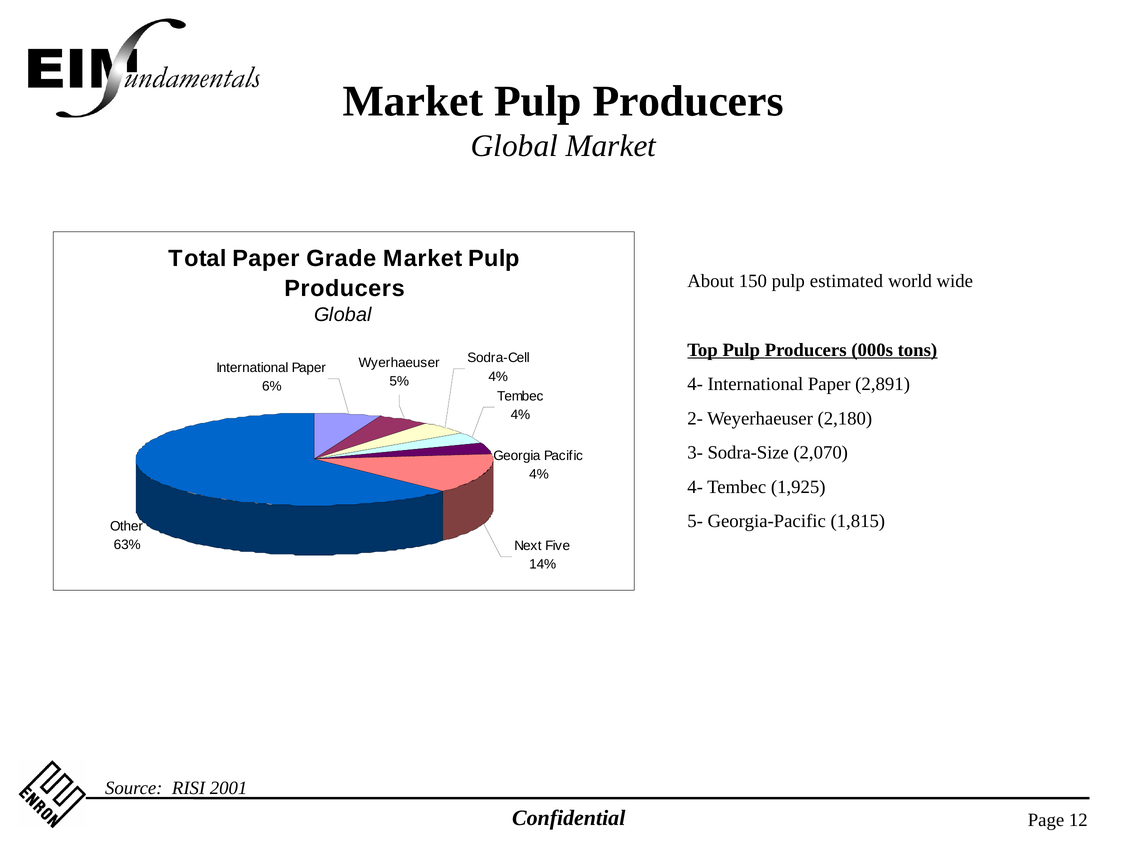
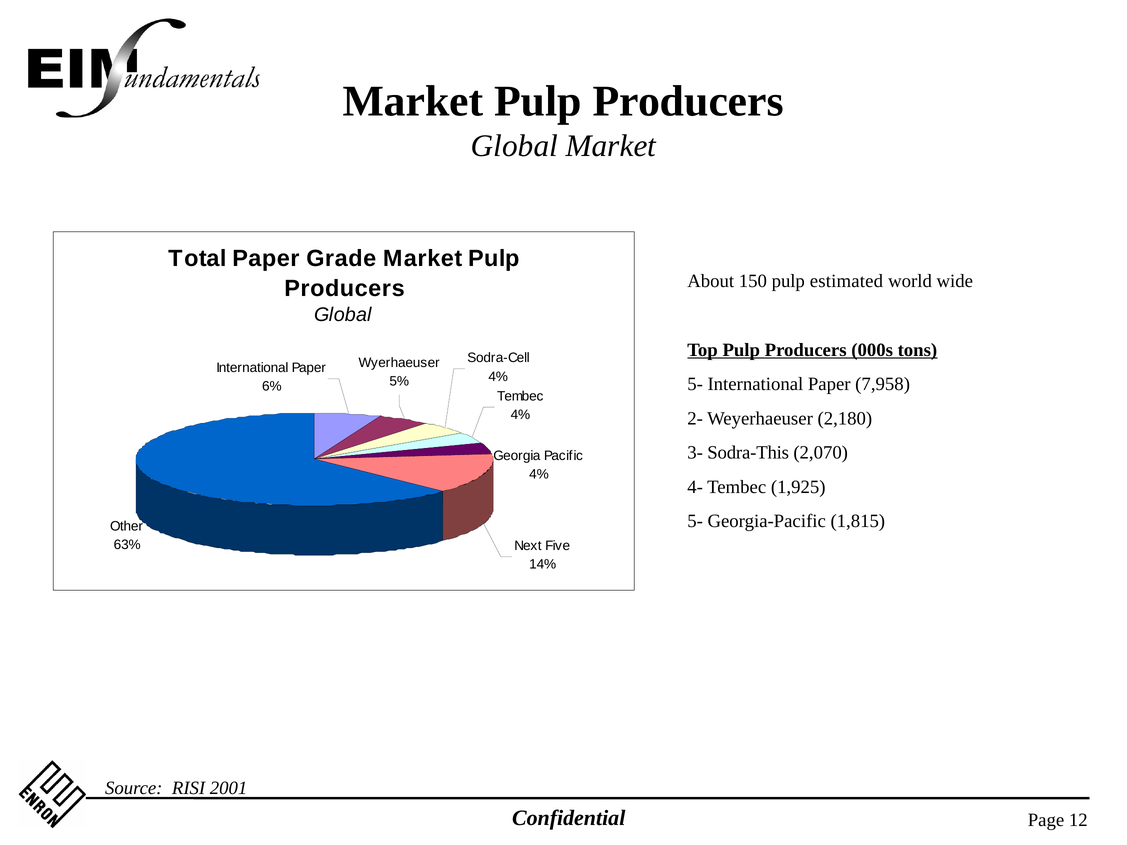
4- at (695, 384): 4- -> 5-
2,891: 2,891 -> 7,958
Sodra-Size: Sodra-Size -> Sodra-This
